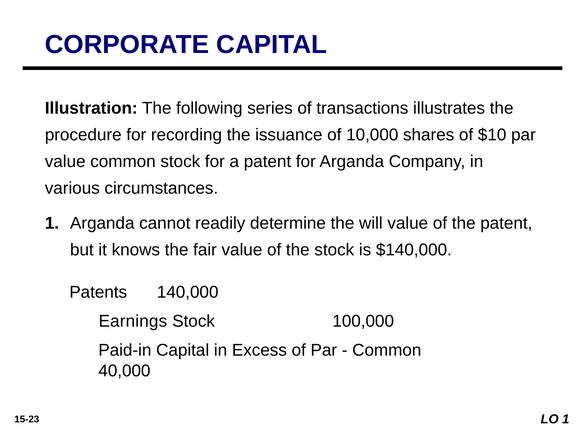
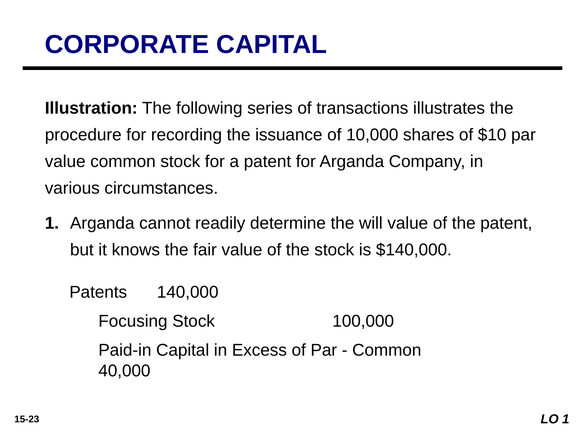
Earnings: Earnings -> Focusing
